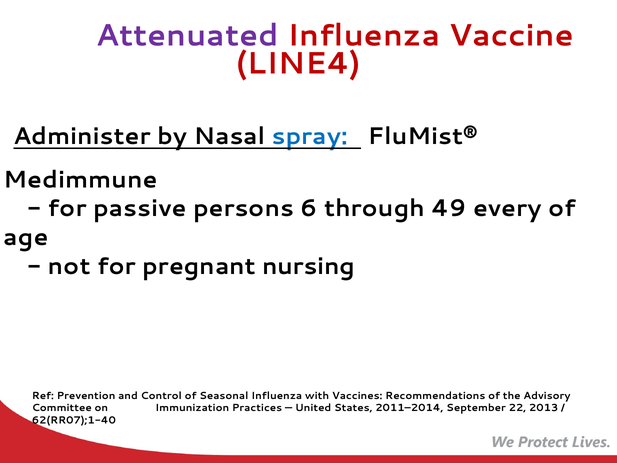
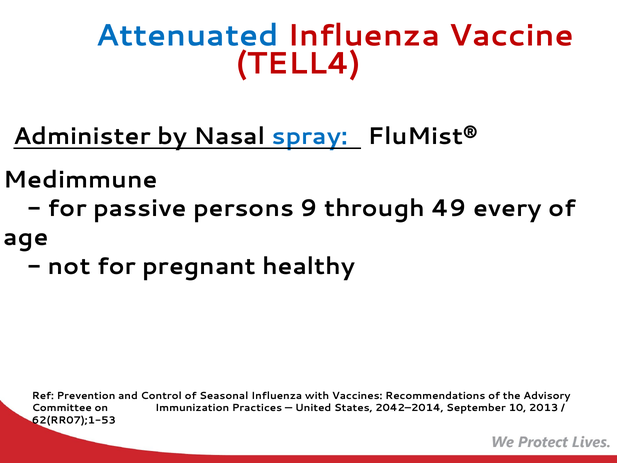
Attenuated colour: purple -> blue
LINE4: LINE4 -> TELL4
6: 6 -> 9
nursing: nursing -> healthy
2011–2014: 2011–2014 -> 2042–2014
22: 22 -> 10
62(RR07);1-40: 62(RR07);1-40 -> 62(RR07);1-53
